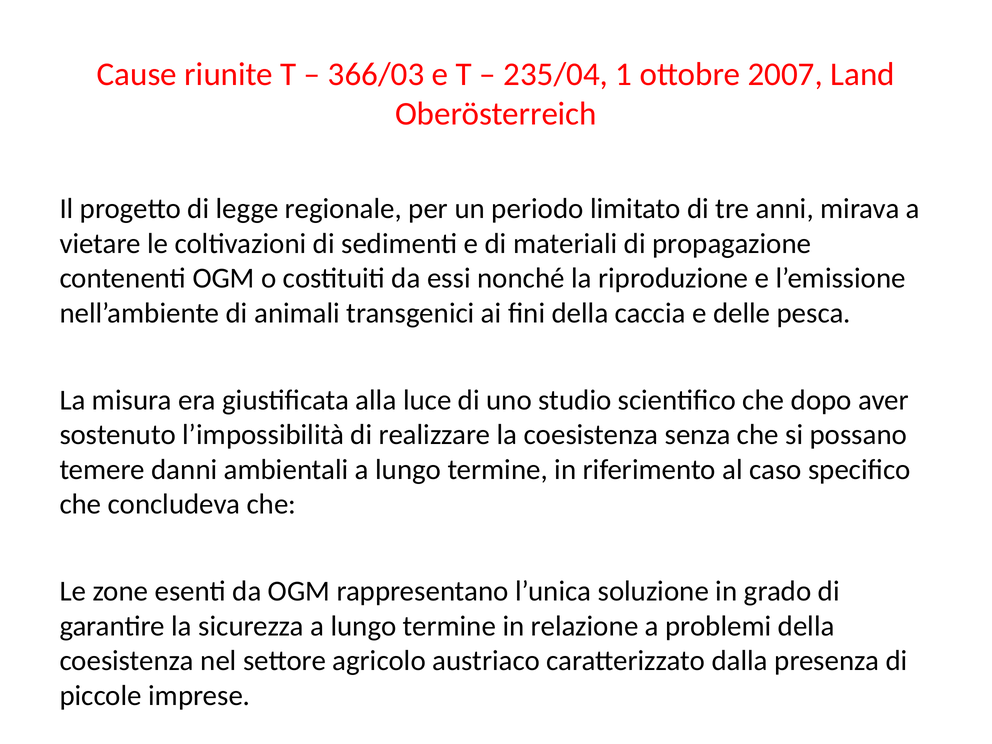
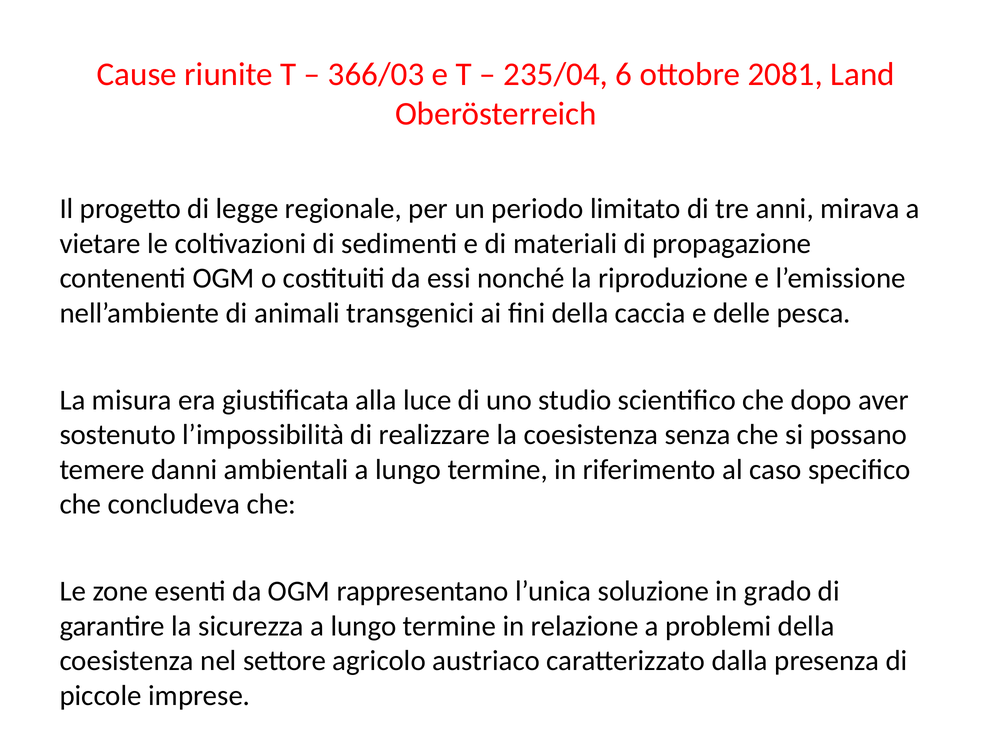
1: 1 -> 6
2007: 2007 -> 2081
